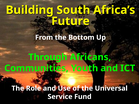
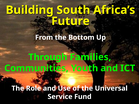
Africans: Africans -> Families
